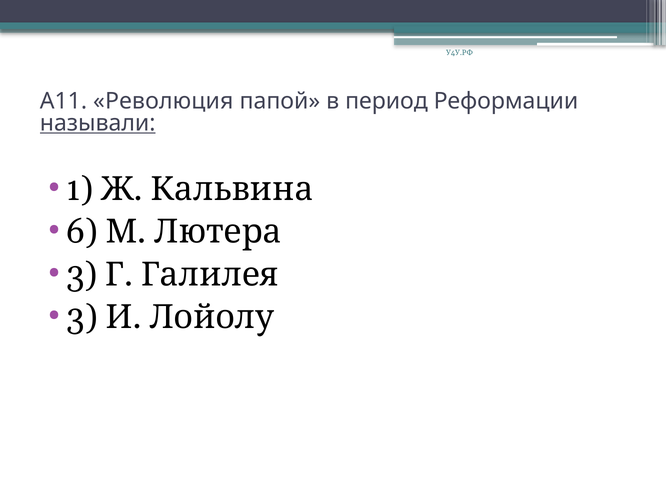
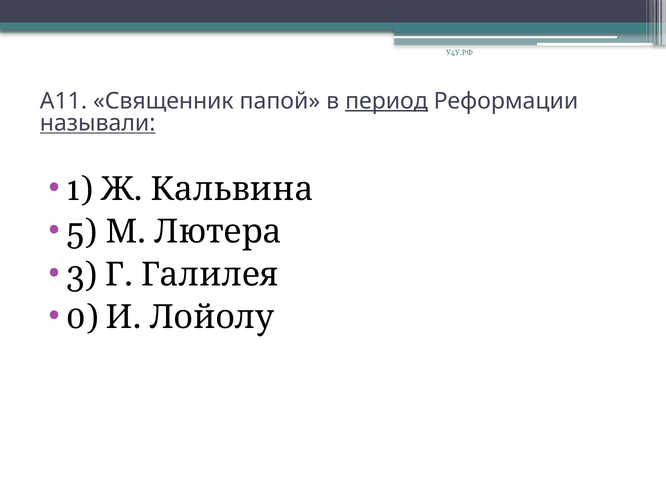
Революция: Революция -> Священник
период underline: none -> present
6: 6 -> 5
3 at (82, 318): 3 -> 0
